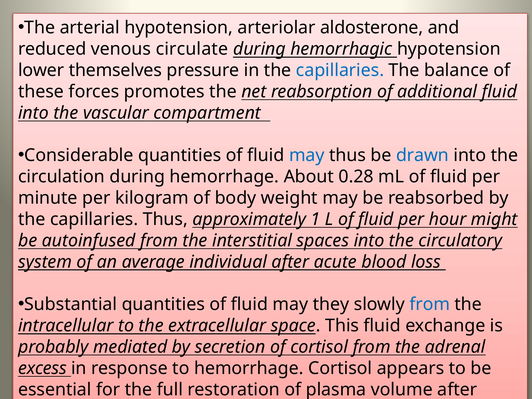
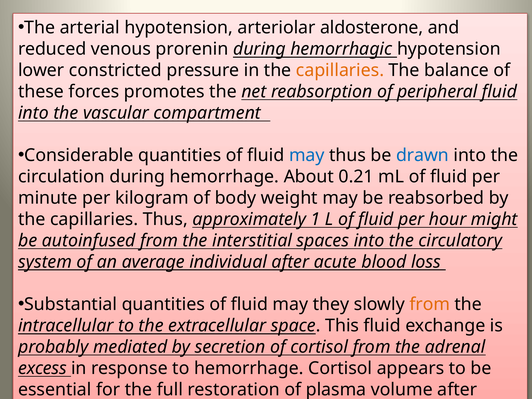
circulate: circulate -> prorenin
themselves: themselves -> constricted
capillaries at (340, 70) colour: blue -> orange
additional: additional -> peripheral
0.28: 0.28 -> 0.21
from at (430, 304) colour: blue -> orange
